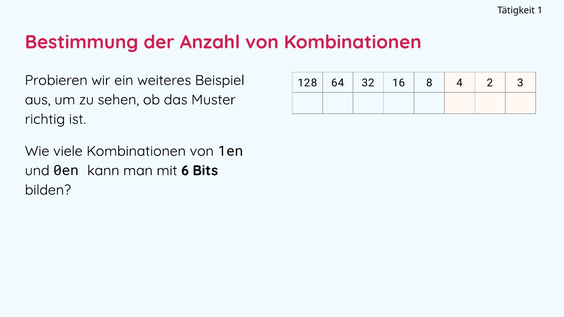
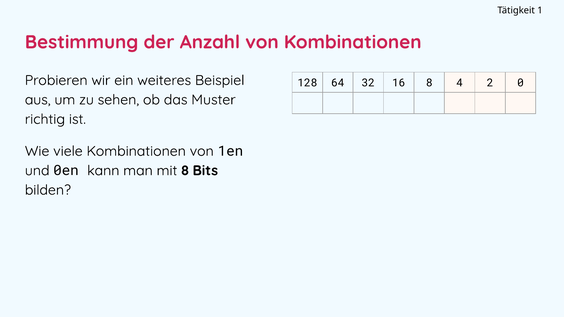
3: 3 -> 0
mit 6: 6 -> 8
